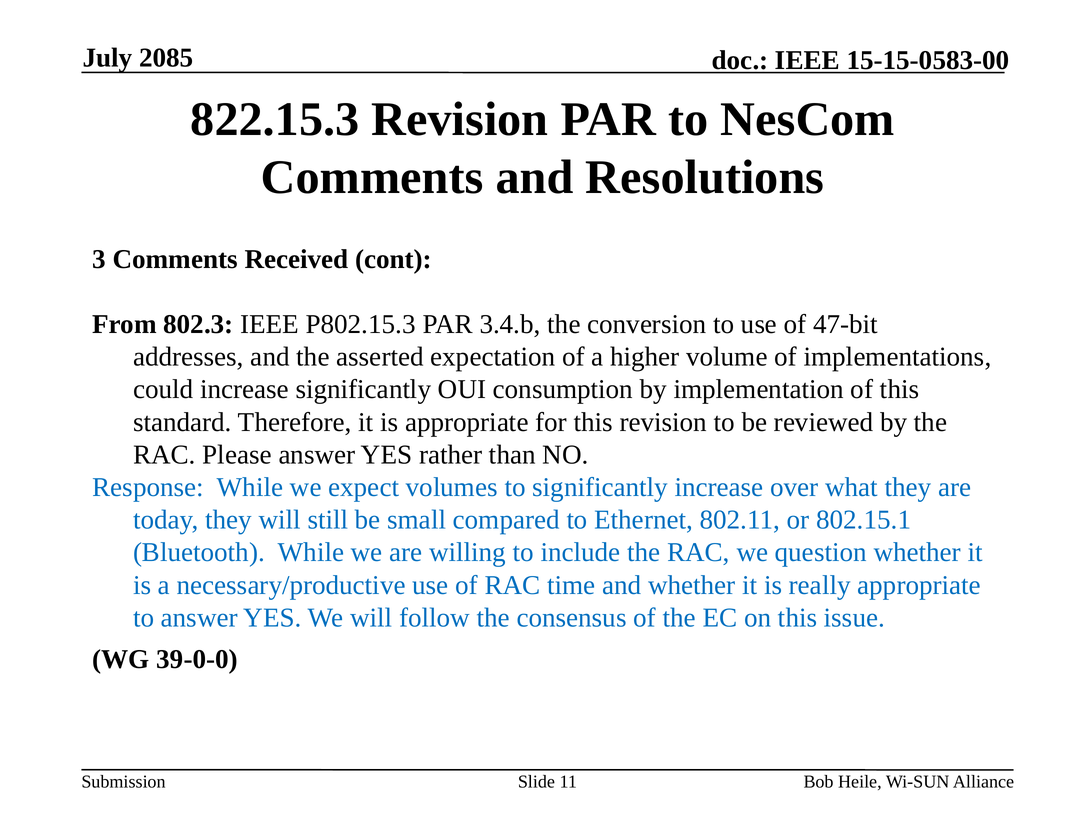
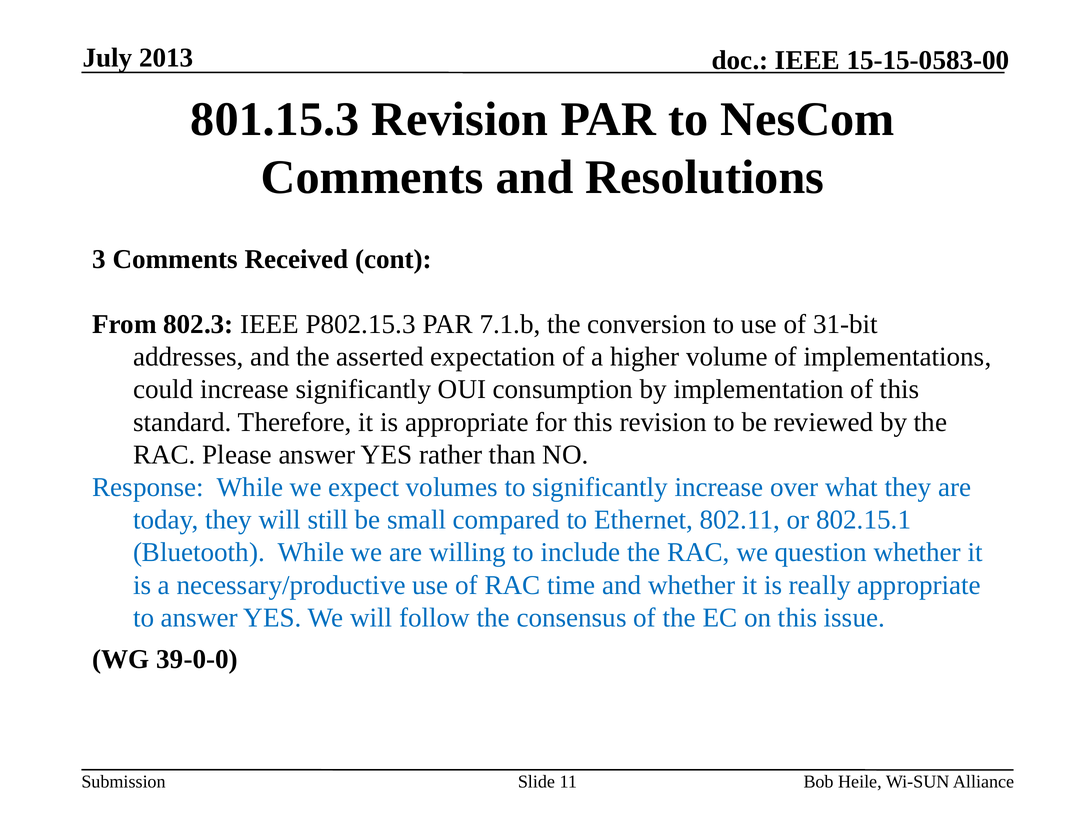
2085: 2085 -> 2013
822.15.3: 822.15.3 -> 801.15.3
3.4.b: 3.4.b -> 7.1.b
47-bit: 47-bit -> 31-bit
